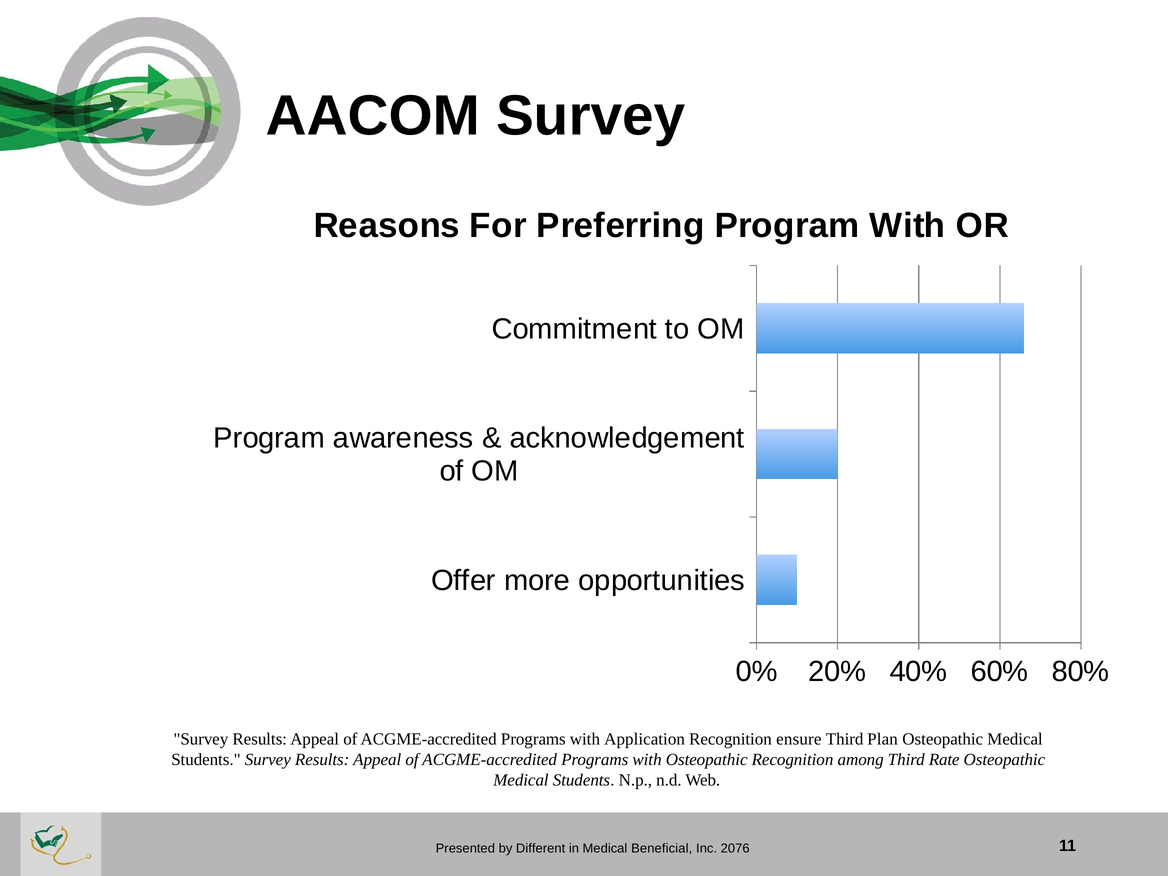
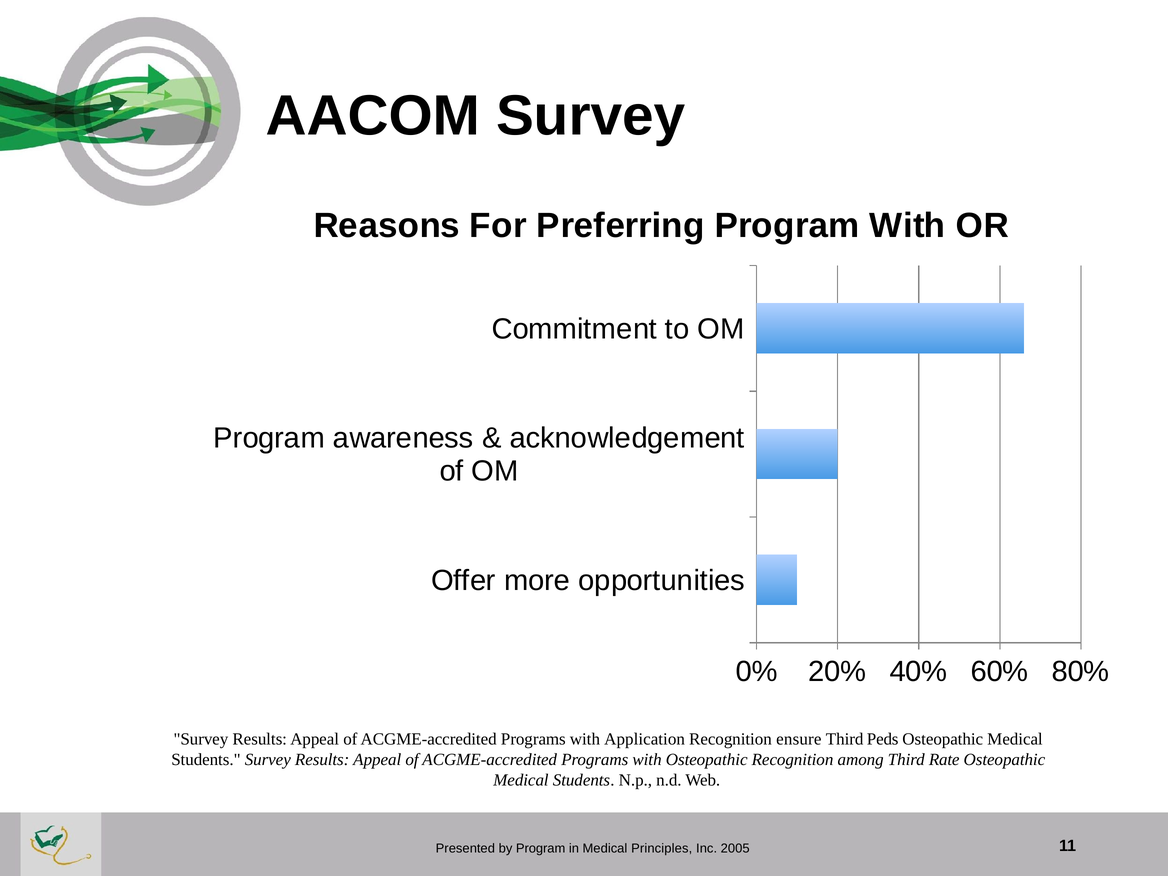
Plan: Plan -> Peds
by Different: Different -> Program
Beneficial: Beneficial -> Principles
2076: 2076 -> 2005
